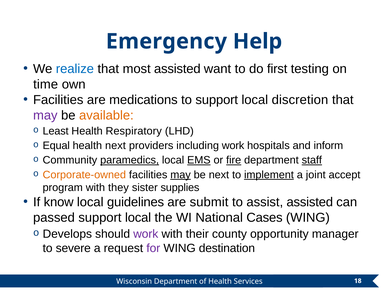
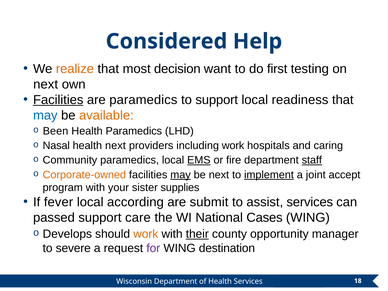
Emergency: Emergency -> Considered
realize colour: blue -> orange
most assisted: assisted -> decision
time at (46, 84): time -> next
Facilities at (58, 100) underline: none -> present
are medications: medications -> paramedics
discretion: discretion -> readiness
may at (45, 115) colour: purple -> blue
Least: Least -> Been
Health Respiratory: Respiratory -> Paramedics
Equal: Equal -> Nasal
inform: inform -> caring
paramedics at (130, 160) underline: present -> none
fire underline: present -> none
they: they -> your
know: know -> fever
guidelines: guidelines -> according
assist assisted: assisted -> services
local at (138, 218): local -> care
work at (146, 234) colour: purple -> orange
their underline: none -> present
